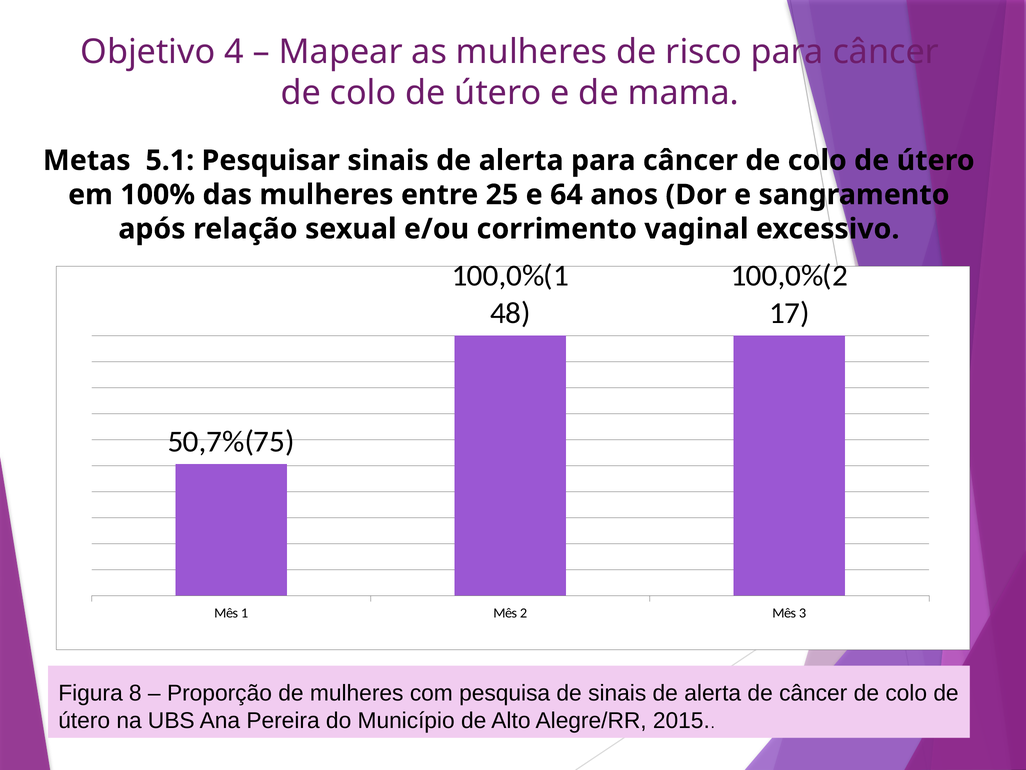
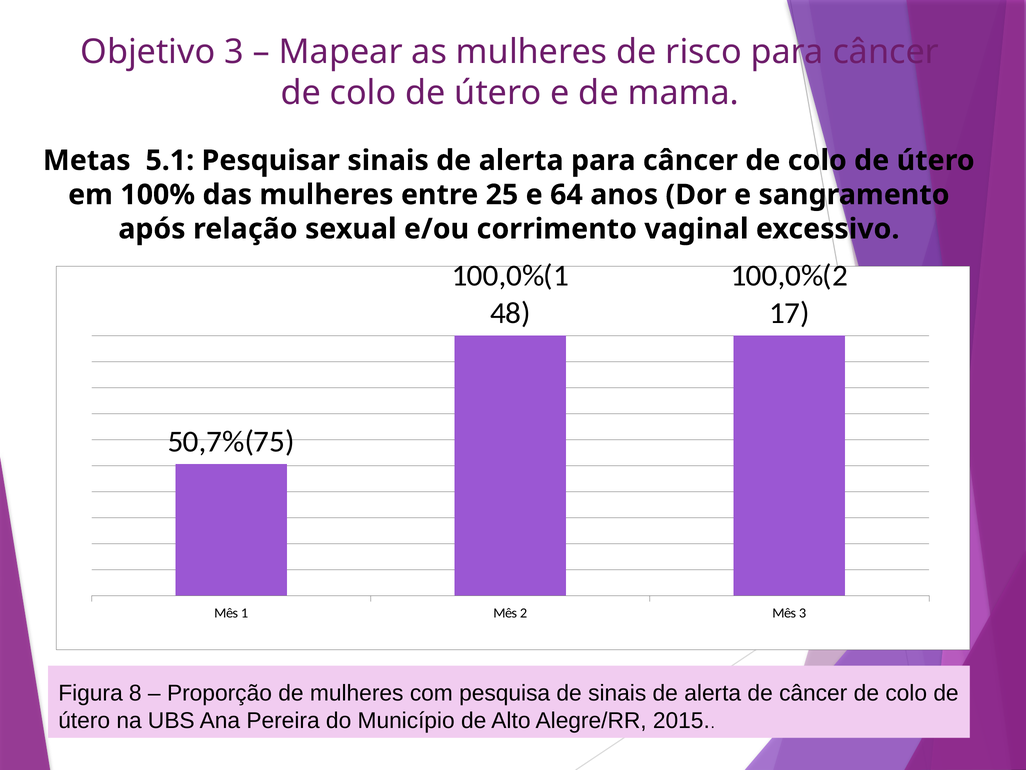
Objetivo 4: 4 -> 3
